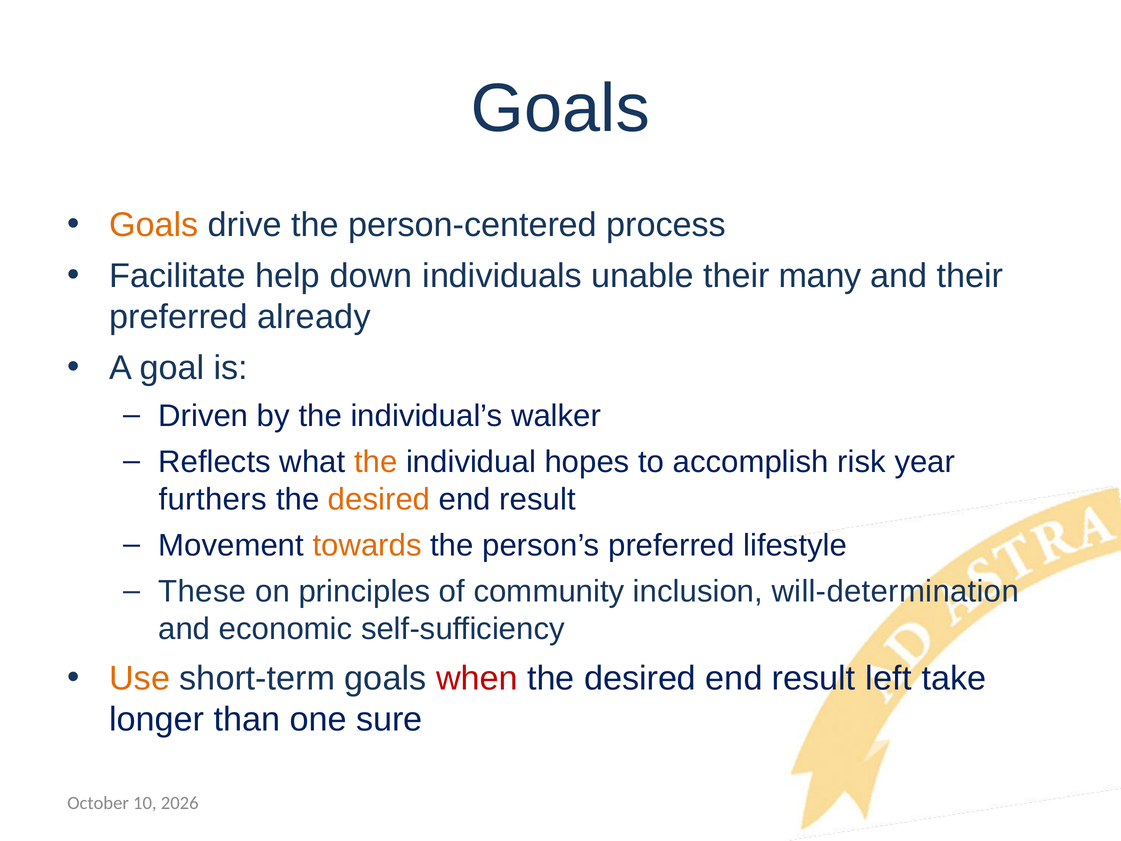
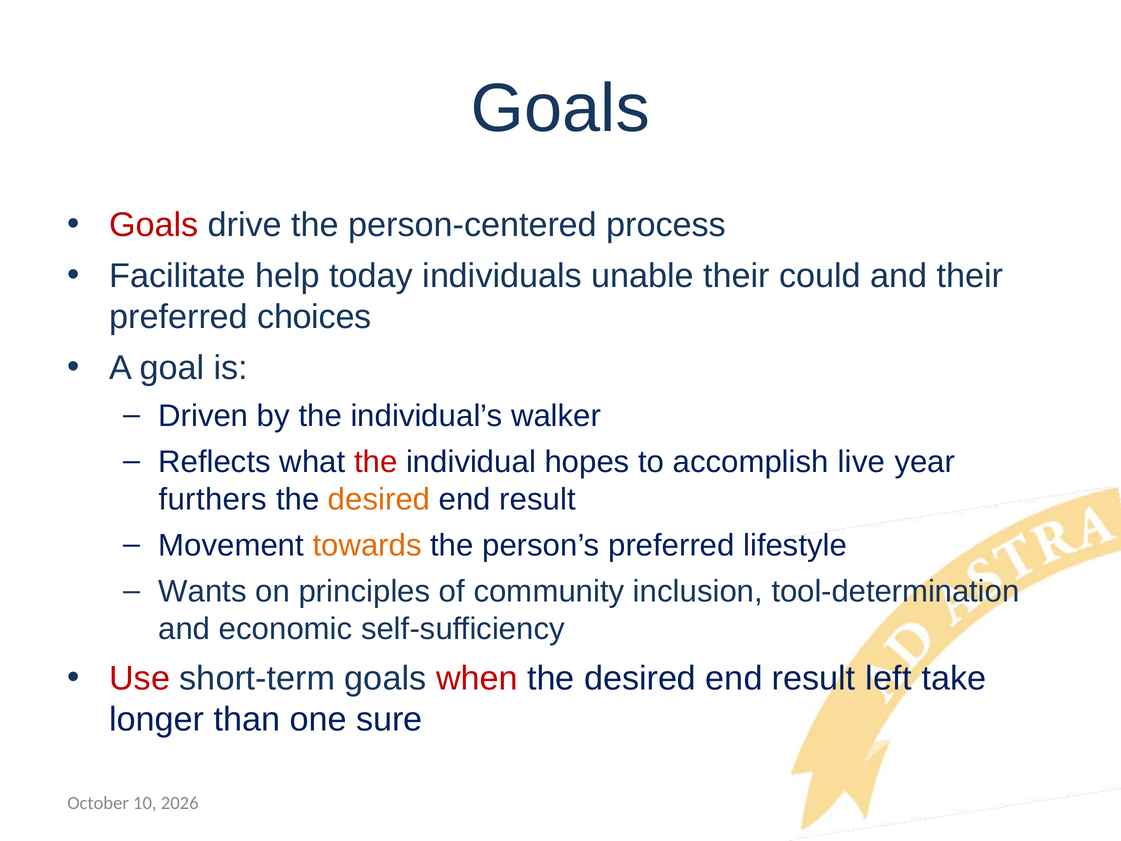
Goals at (154, 225) colour: orange -> red
down: down -> today
many: many -> could
already: already -> choices
the at (376, 462) colour: orange -> red
risk: risk -> live
These: These -> Wants
will-determination: will-determination -> tool-determination
Use colour: orange -> red
